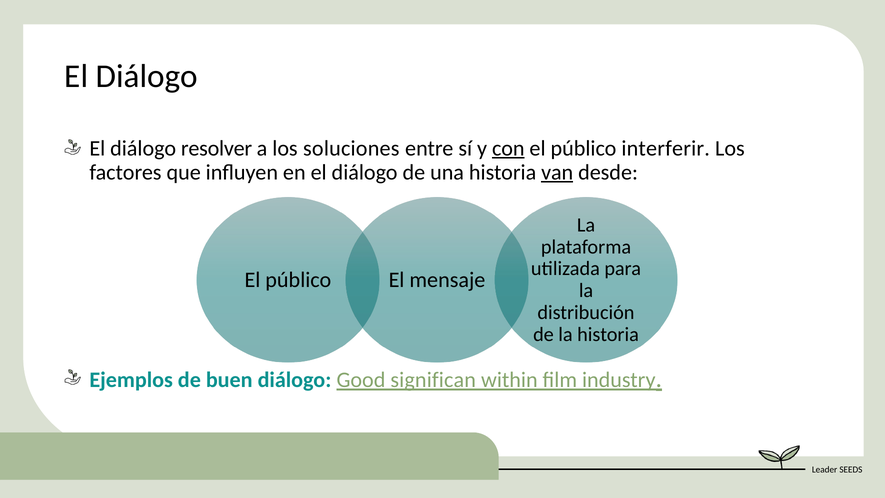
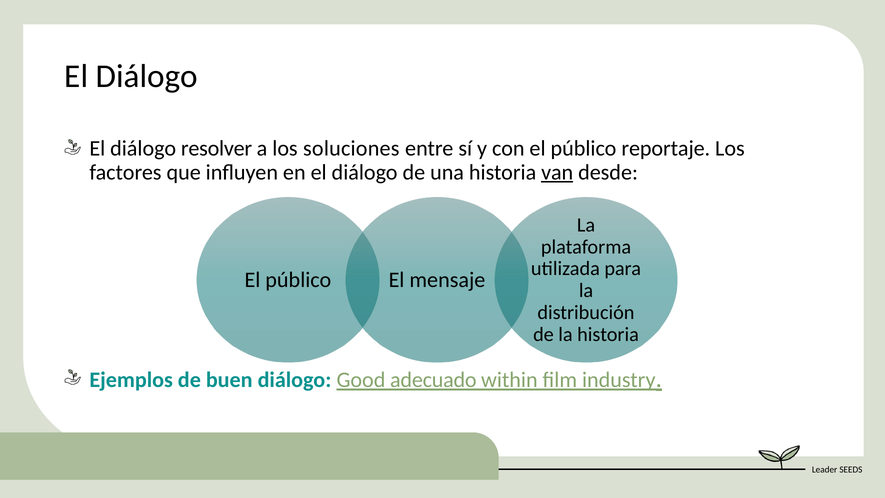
con underline: present -> none
interferir: interferir -> reportaje
significan: significan -> adecuado
